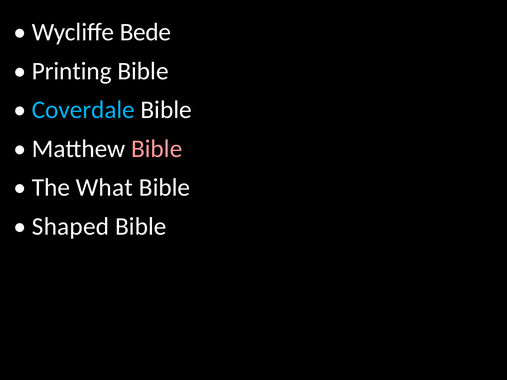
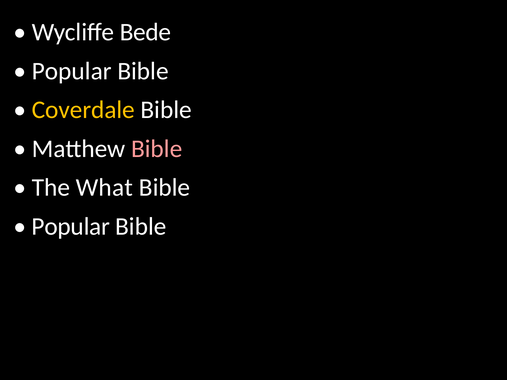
Printing at (72, 71): Printing -> Popular
Coverdale colour: light blue -> yellow
Shaped at (71, 227): Shaped -> Popular
